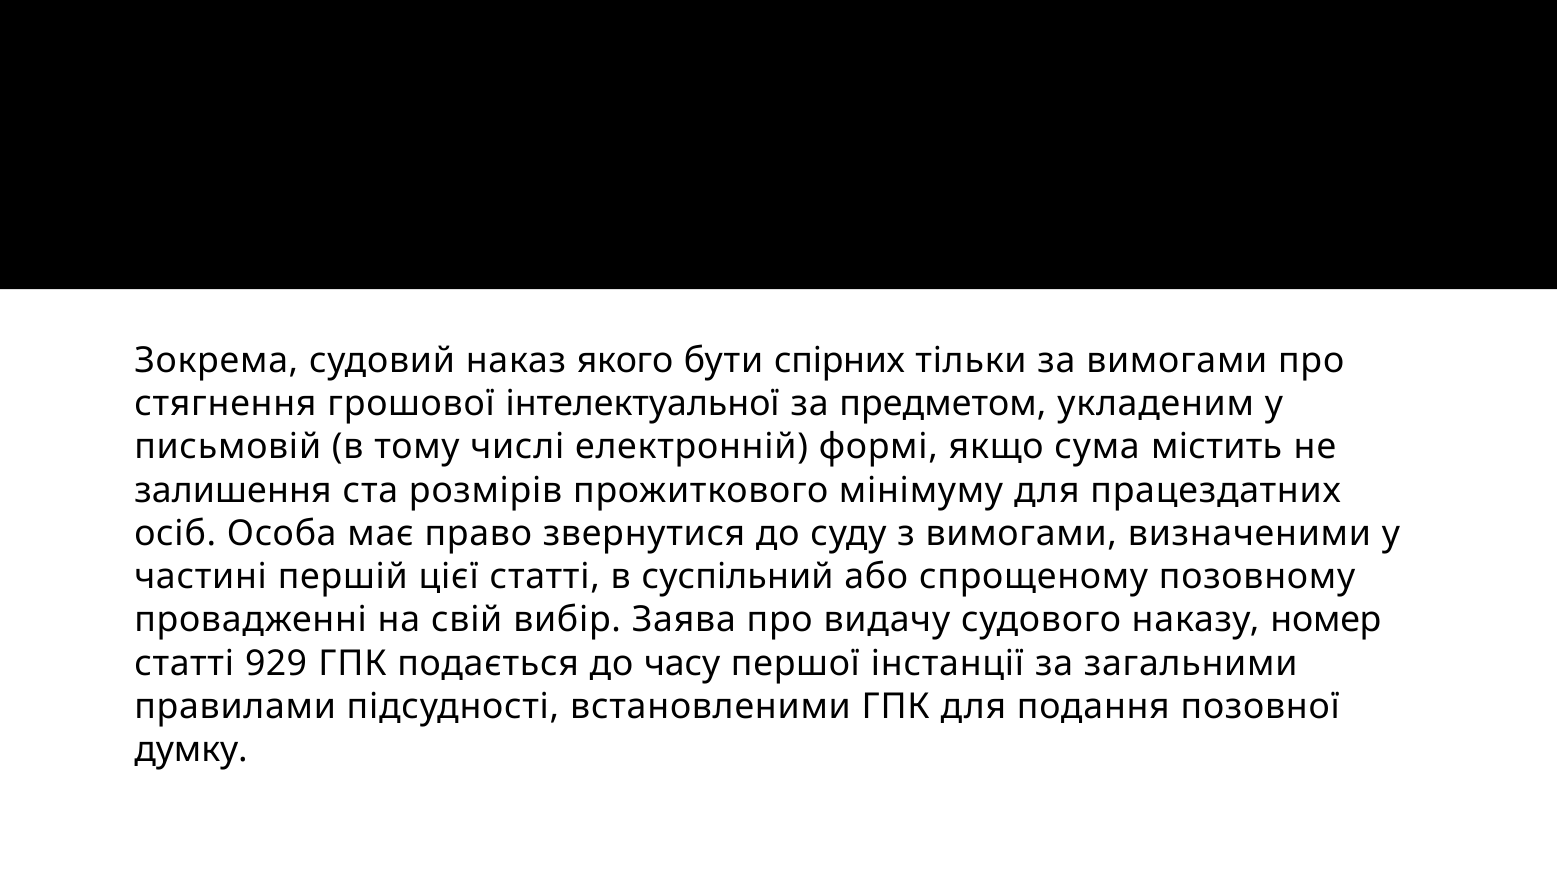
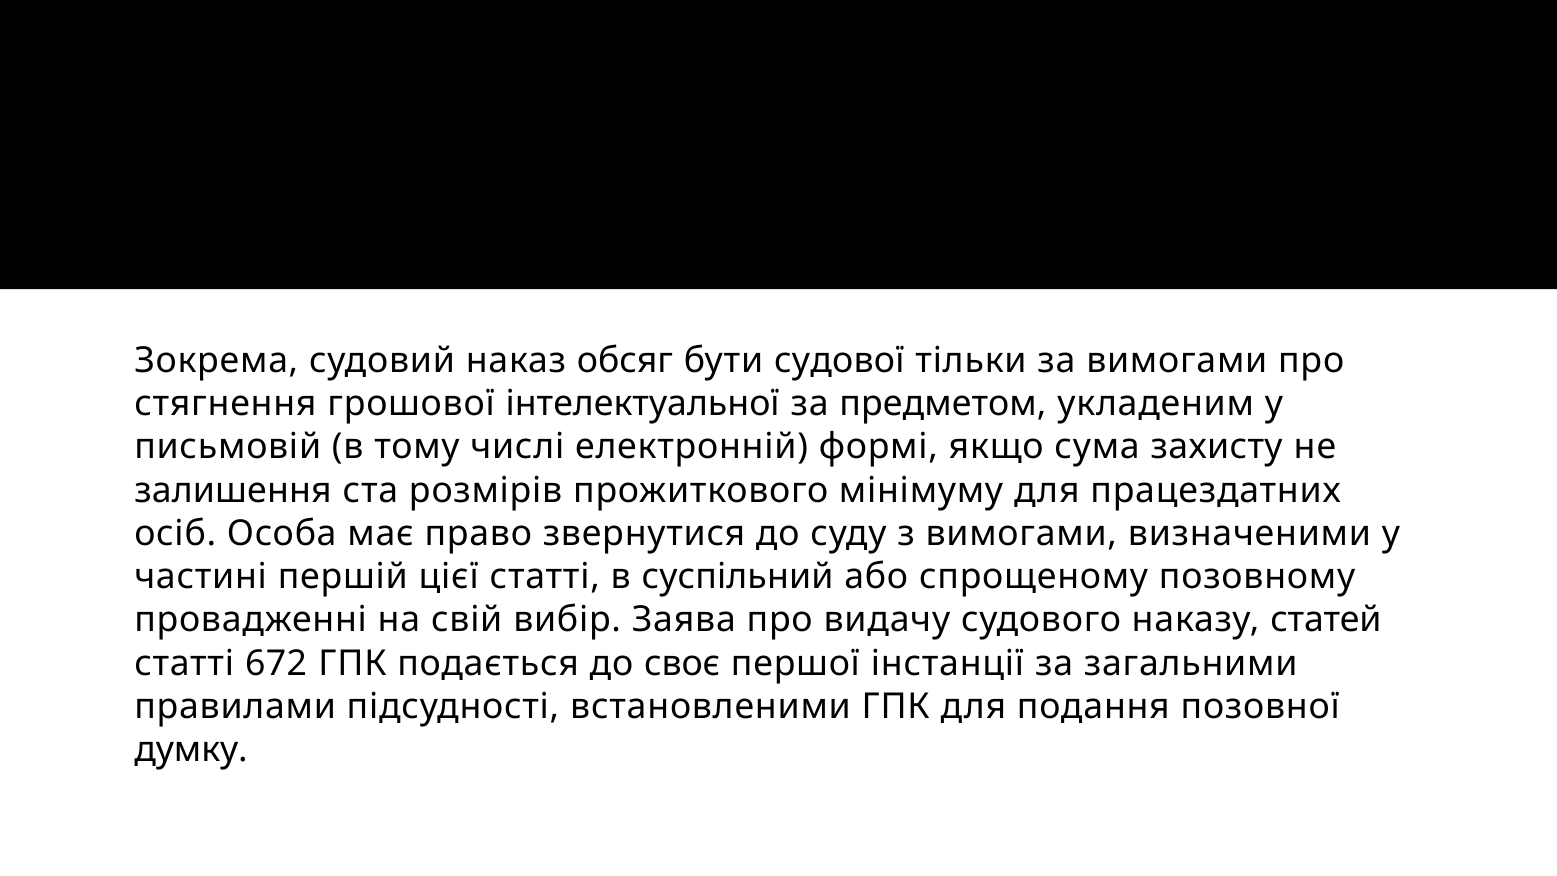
якого: якого -> обсяг
спірних: спірних -> судової
містить: містить -> захисту
номер: номер -> статей
929: 929 -> 672
часу: часу -> своє
